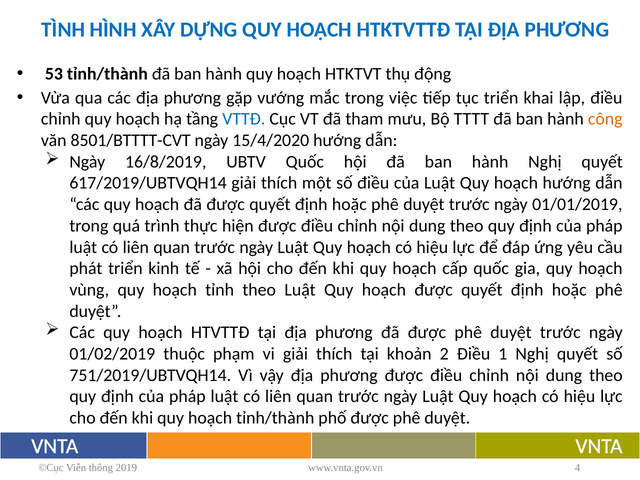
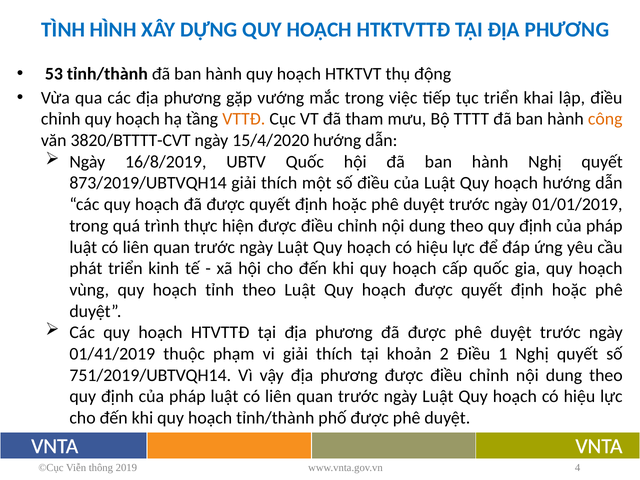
VTTĐ colour: blue -> orange
8501/BTTTT-CVT: 8501/BTTTT-CVT -> 3820/BTTTT-CVT
617/2019/UBTVQH14: 617/2019/UBTVQH14 -> 873/2019/UBTVQH14
01/02/2019: 01/02/2019 -> 01/41/2019
